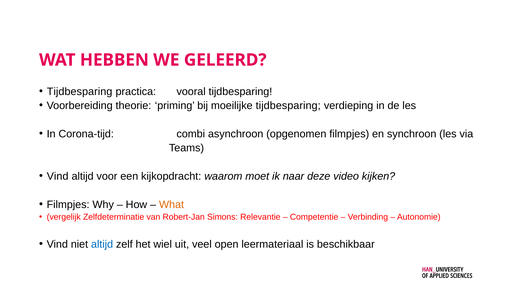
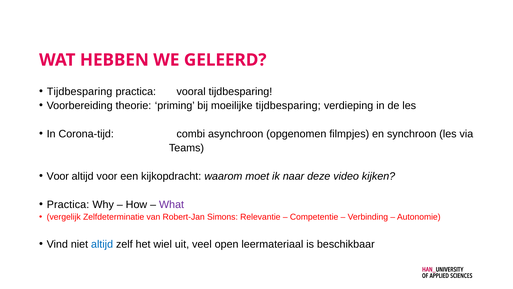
Vind at (58, 176): Vind -> Voor
Filmpjes at (68, 204): Filmpjes -> Practica
What colour: orange -> purple
